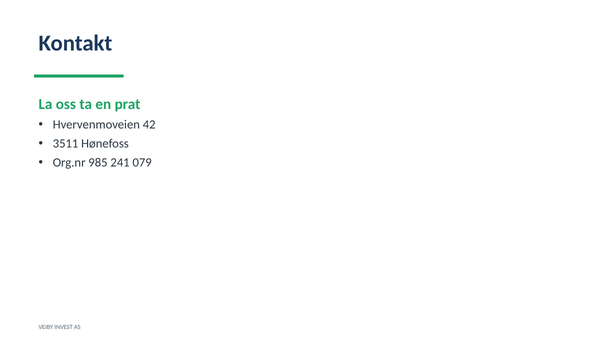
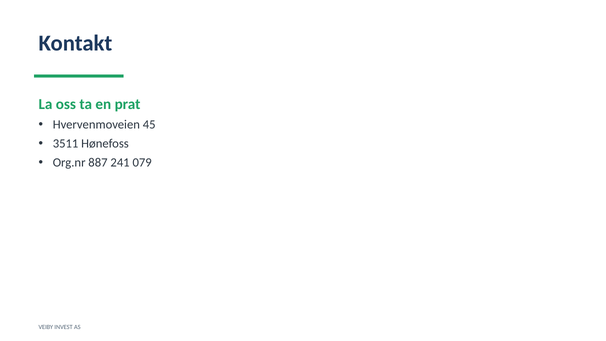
42: 42 -> 45
985: 985 -> 887
